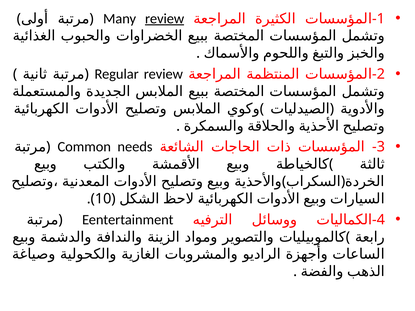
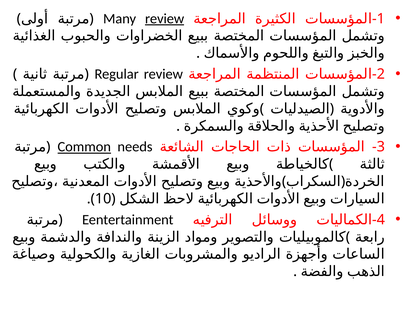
Common underline: none -> present
